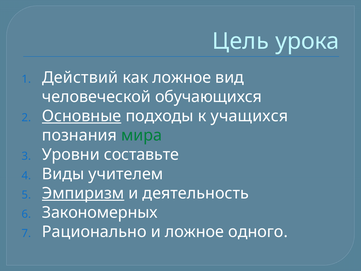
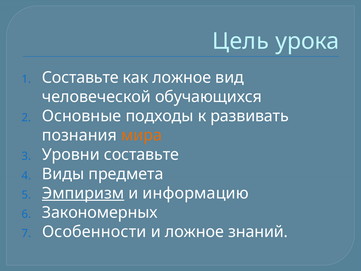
Действий at (80, 78): Действий -> Составьте
Основные underline: present -> none
учащихся: учащихся -> развивать
мира colour: green -> orange
учителем: учителем -> предмета
деятельность: деятельность -> информацию
Рационально: Рационально -> Особенности
одного: одного -> знаний
